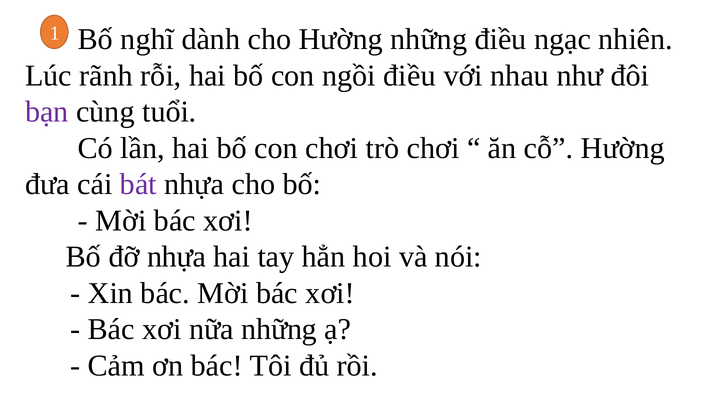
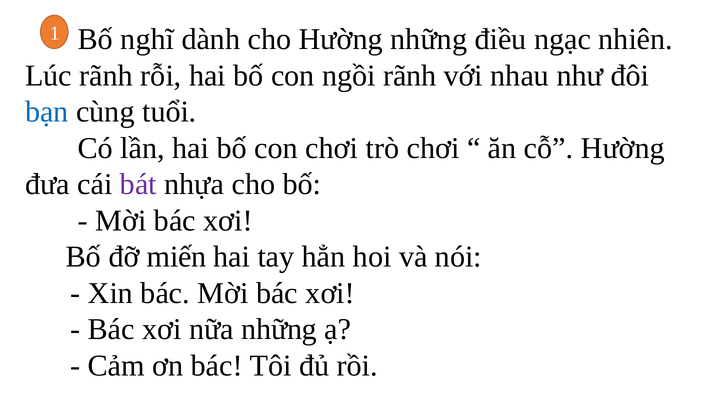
ngồi điều: điều -> rãnh
bạn colour: purple -> blue
đỡ nhựa: nhựa -> miến
